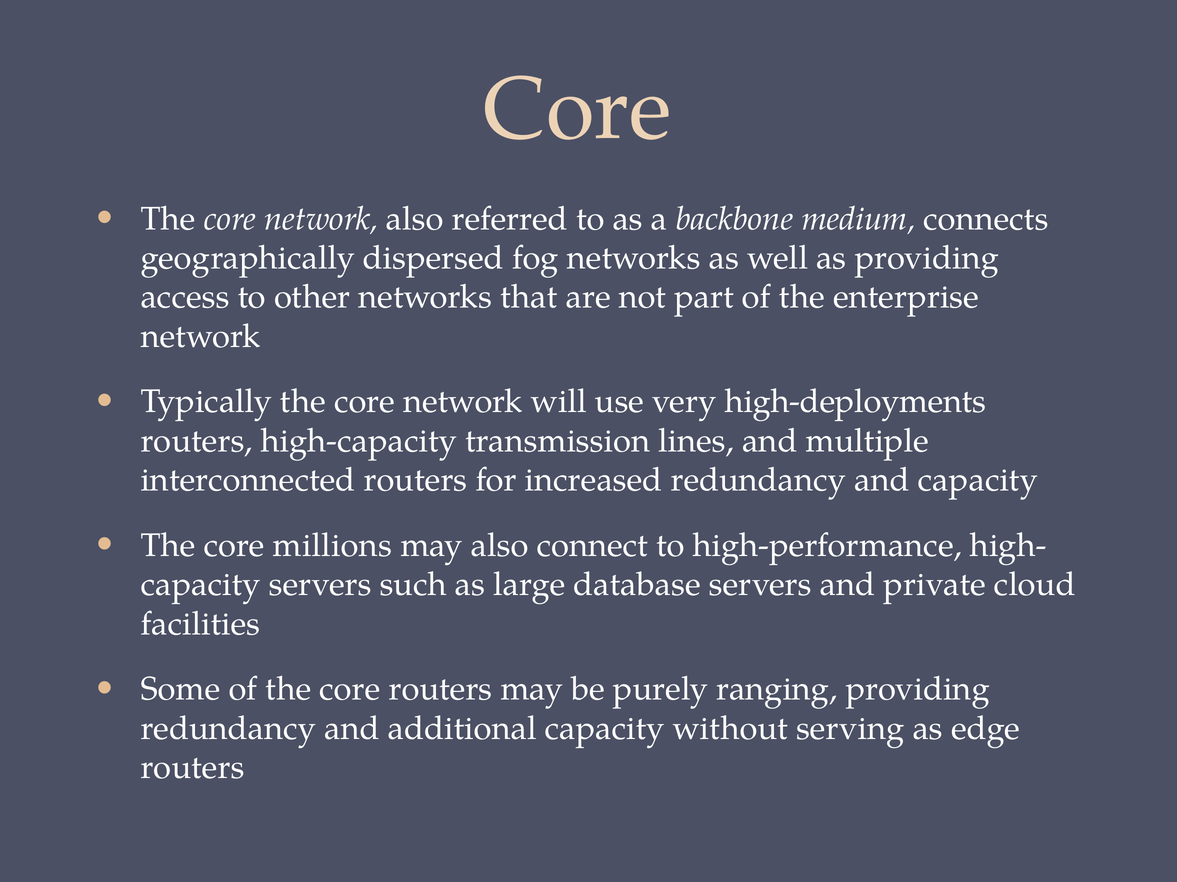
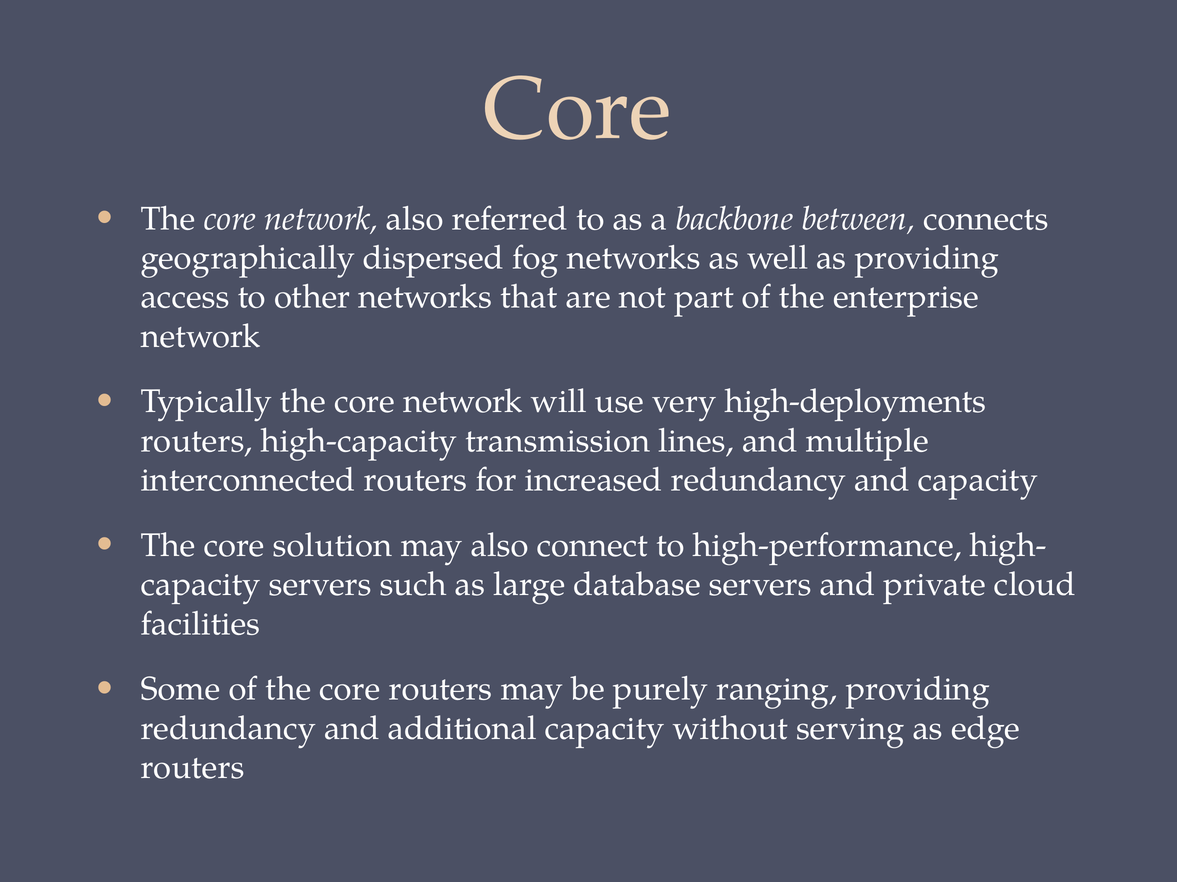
medium: medium -> between
millions: millions -> solution
